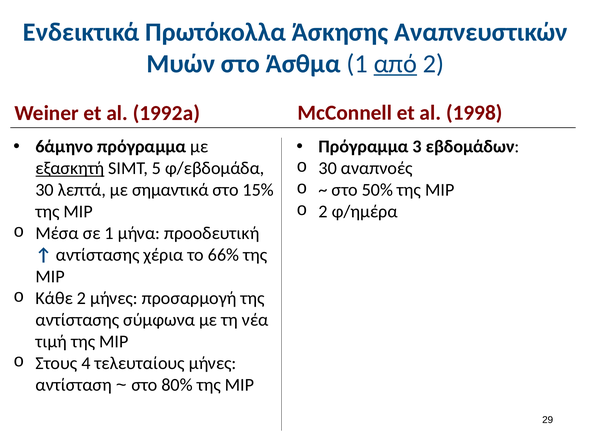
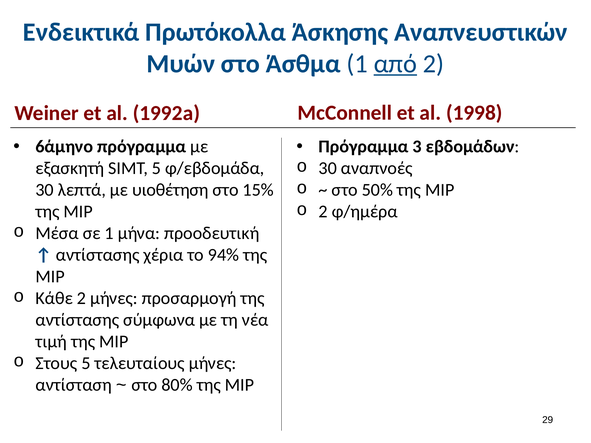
εξασκητή underline: present -> none
σημαντικά: σημαντικά -> υιοθέτηση
66%: 66% -> 94%
Στους 4: 4 -> 5
